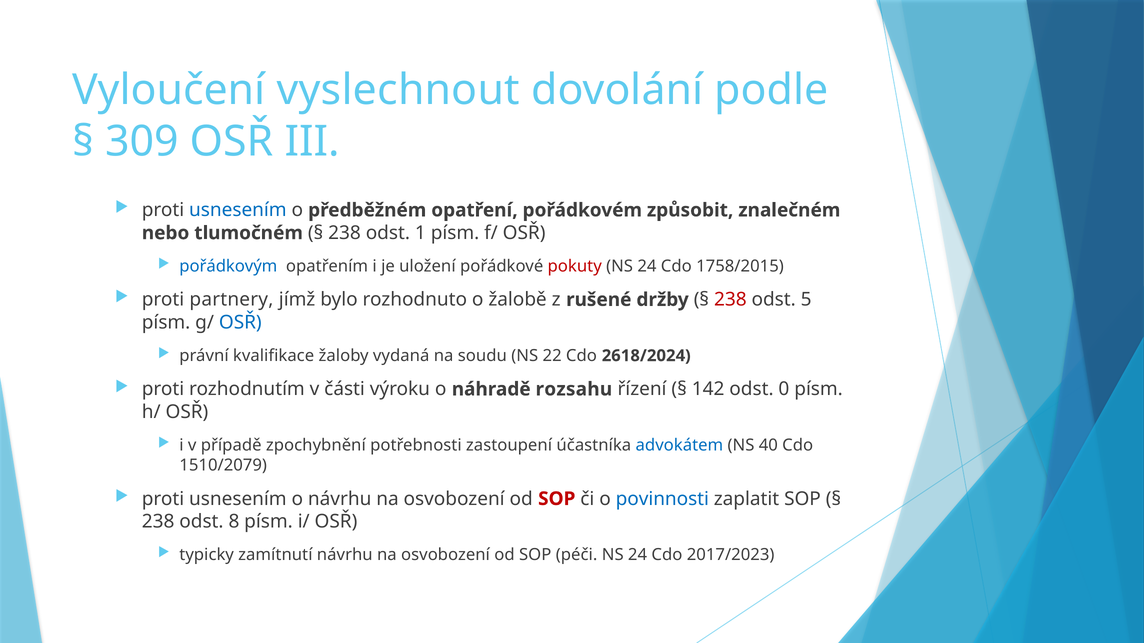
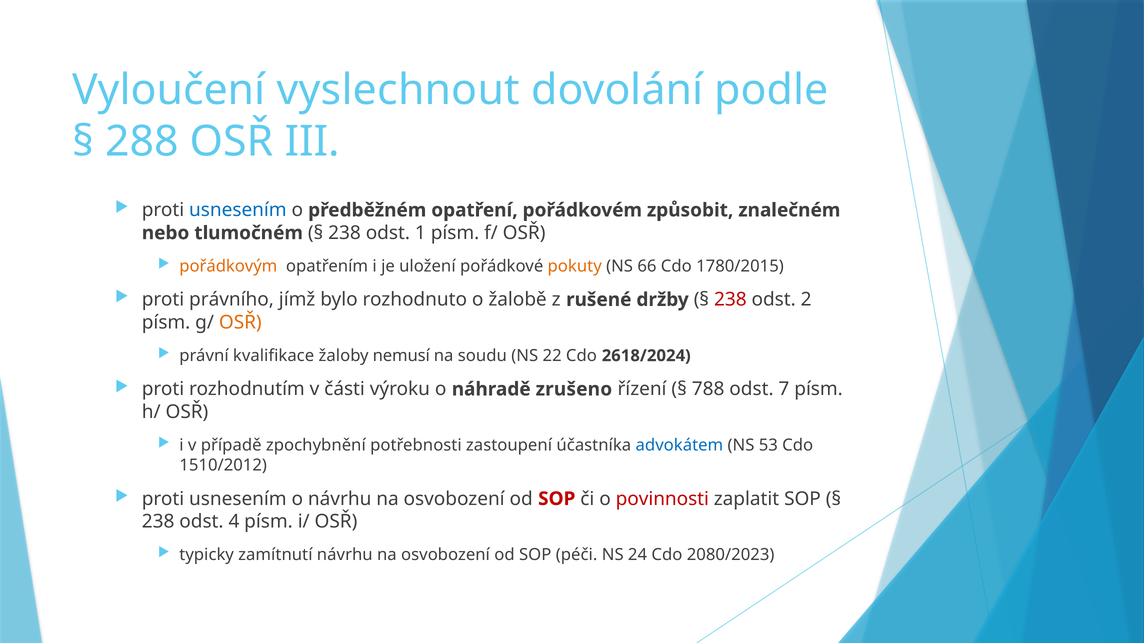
309: 309 -> 288
pořádkovým colour: blue -> orange
pokuty colour: red -> orange
24 at (647, 266): 24 -> 66
1758/2015: 1758/2015 -> 1780/2015
partnery: partnery -> právního
5: 5 -> 2
OSŘ at (240, 323) colour: blue -> orange
vydaná: vydaná -> nemusí
rozsahu: rozsahu -> zrušeno
142: 142 -> 788
0: 0 -> 7
40: 40 -> 53
1510/2079: 1510/2079 -> 1510/2012
povinnosti colour: blue -> red
8: 8 -> 4
2017/2023: 2017/2023 -> 2080/2023
